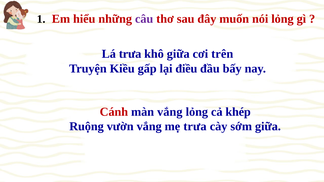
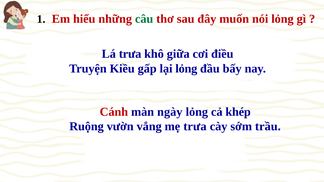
câu colour: purple -> green
trên: trên -> điều
lại điều: điều -> lỏng
màn vắng: vắng -> ngày
sớm giữa: giữa -> trầu
